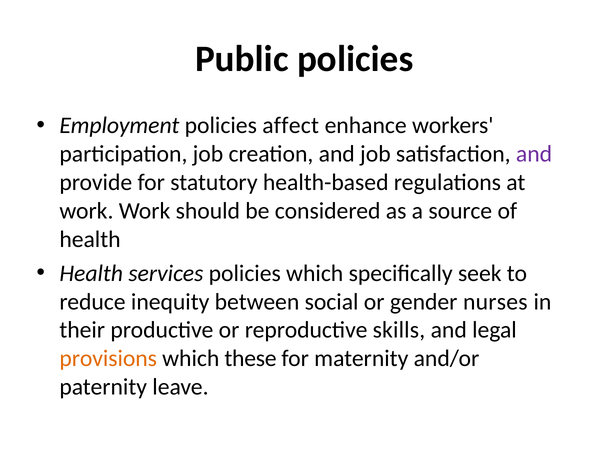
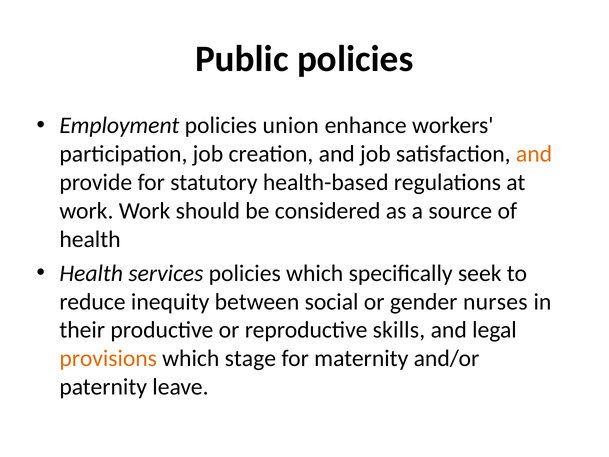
affect: affect -> union
and at (534, 154) colour: purple -> orange
these: these -> stage
